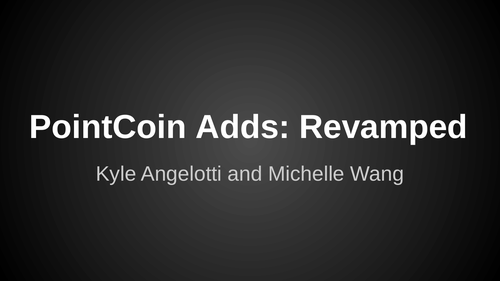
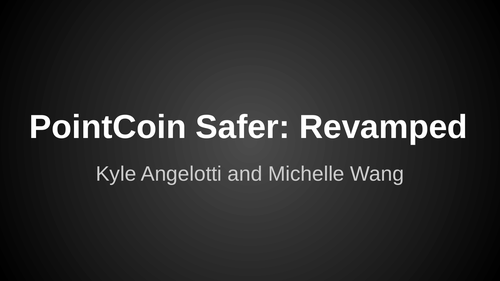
Adds: Adds -> Safer
